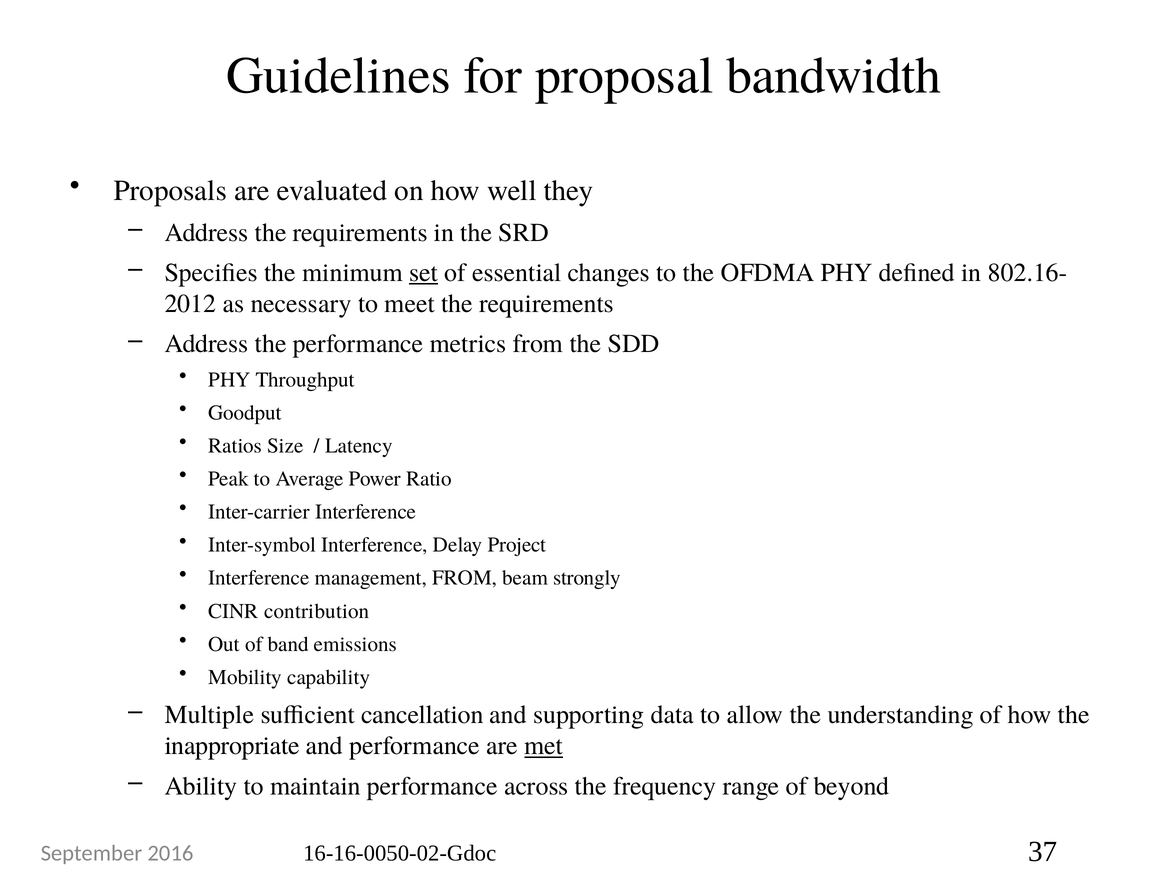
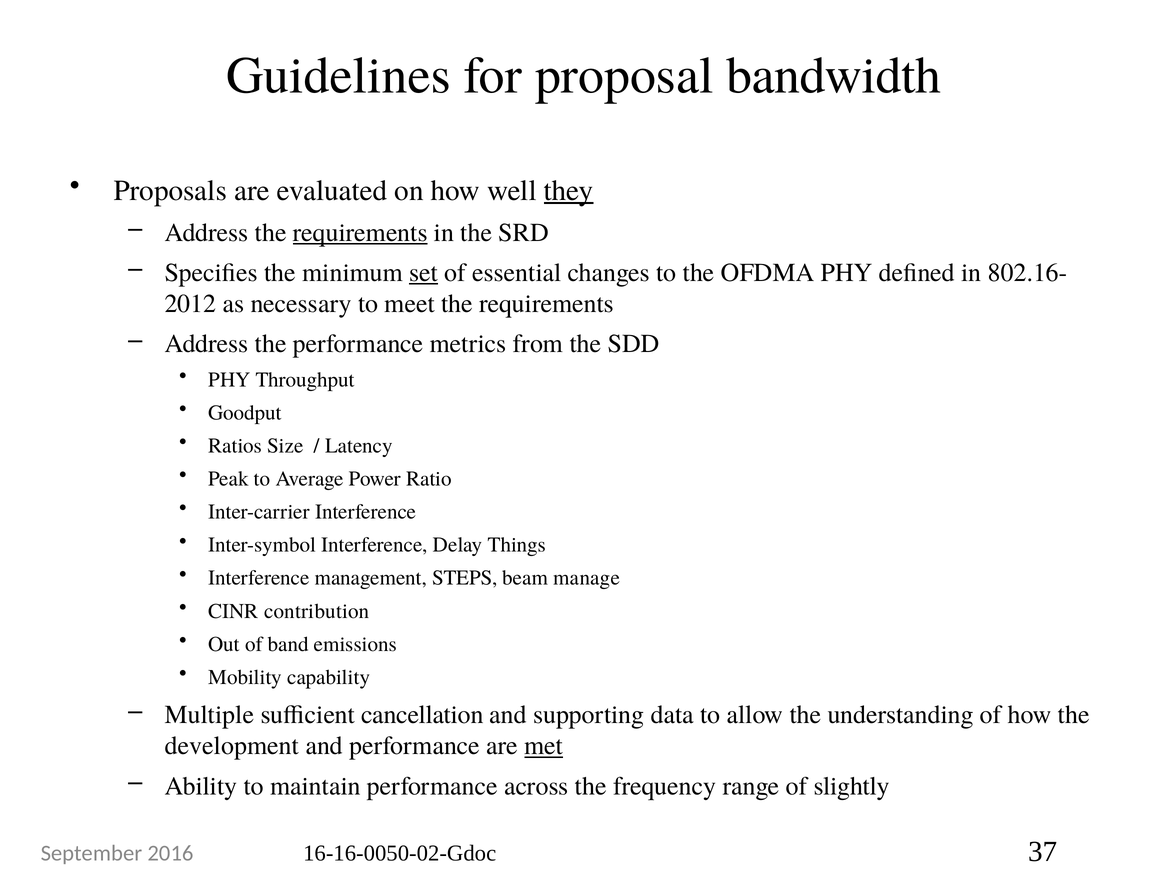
they underline: none -> present
requirements at (360, 233) underline: none -> present
Project: Project -> Things
management FROM: FROM -> STEPS
strongly: strongly -> manage
inappropriate: inappropriate -> development
beyond: beyond -> slightly
